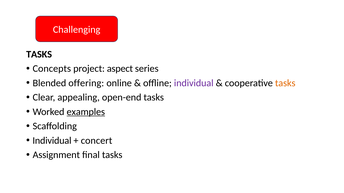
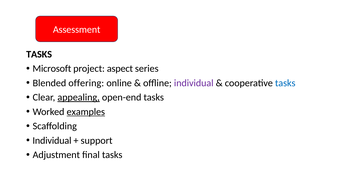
Challenging: Challenging -> Assessment
Concepts: Concepts -> Microsoft
tasks at (285, 83) colour: orange -> blue
appealing underline: none -> present
concert: concert -> support
Assignment: Assignment -> Adjustment
